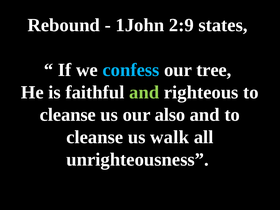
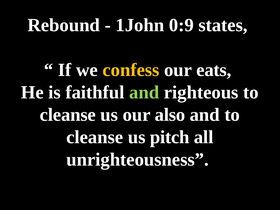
2:9: 2:9 -> 0:9
confess colour: light blue -> yellow
tree: tree -> eats
walk: walk -> pitch
